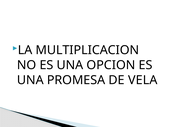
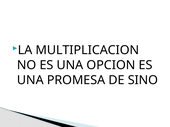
VELA: VELA -> SINO
